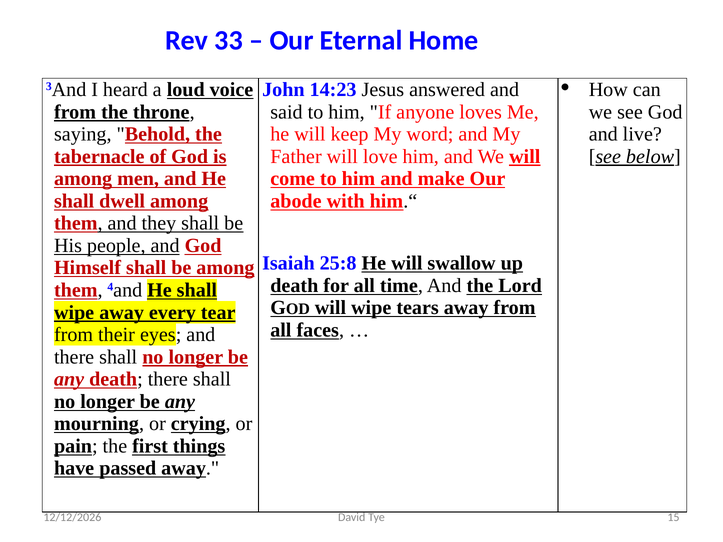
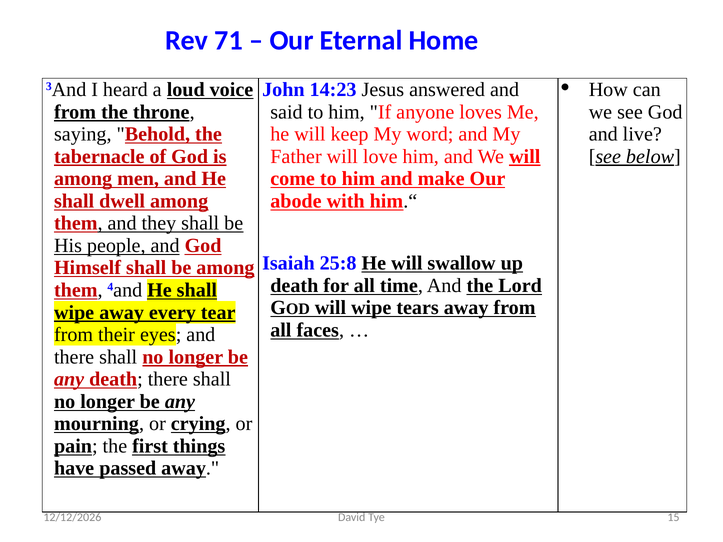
33: 33 -> 71
